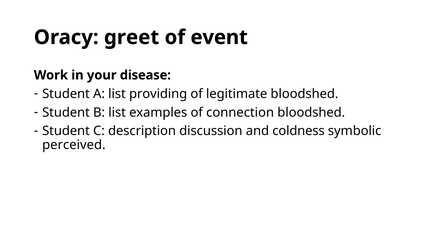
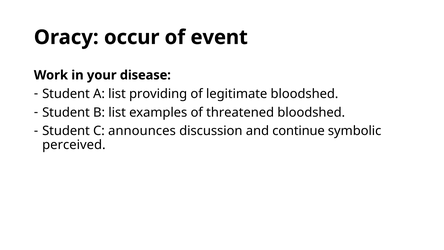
greet: greet -> occur
connection: connection -> threatened
description: description -> announces
coldness: coldness -> continue
